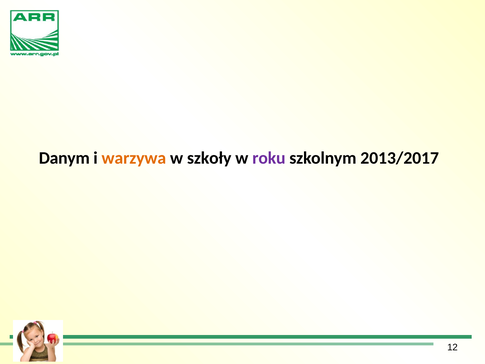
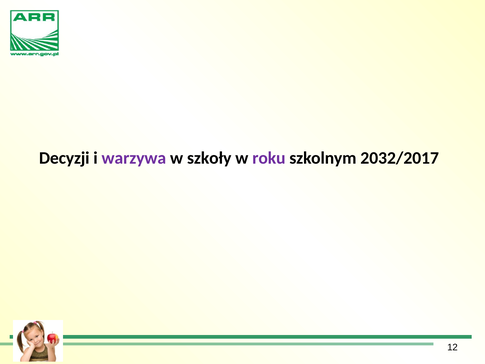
Danym: Danym -> Decyzji
warzywa colour: orange -> purple
2013/2017: 2013/2017 -> 2032/2017
